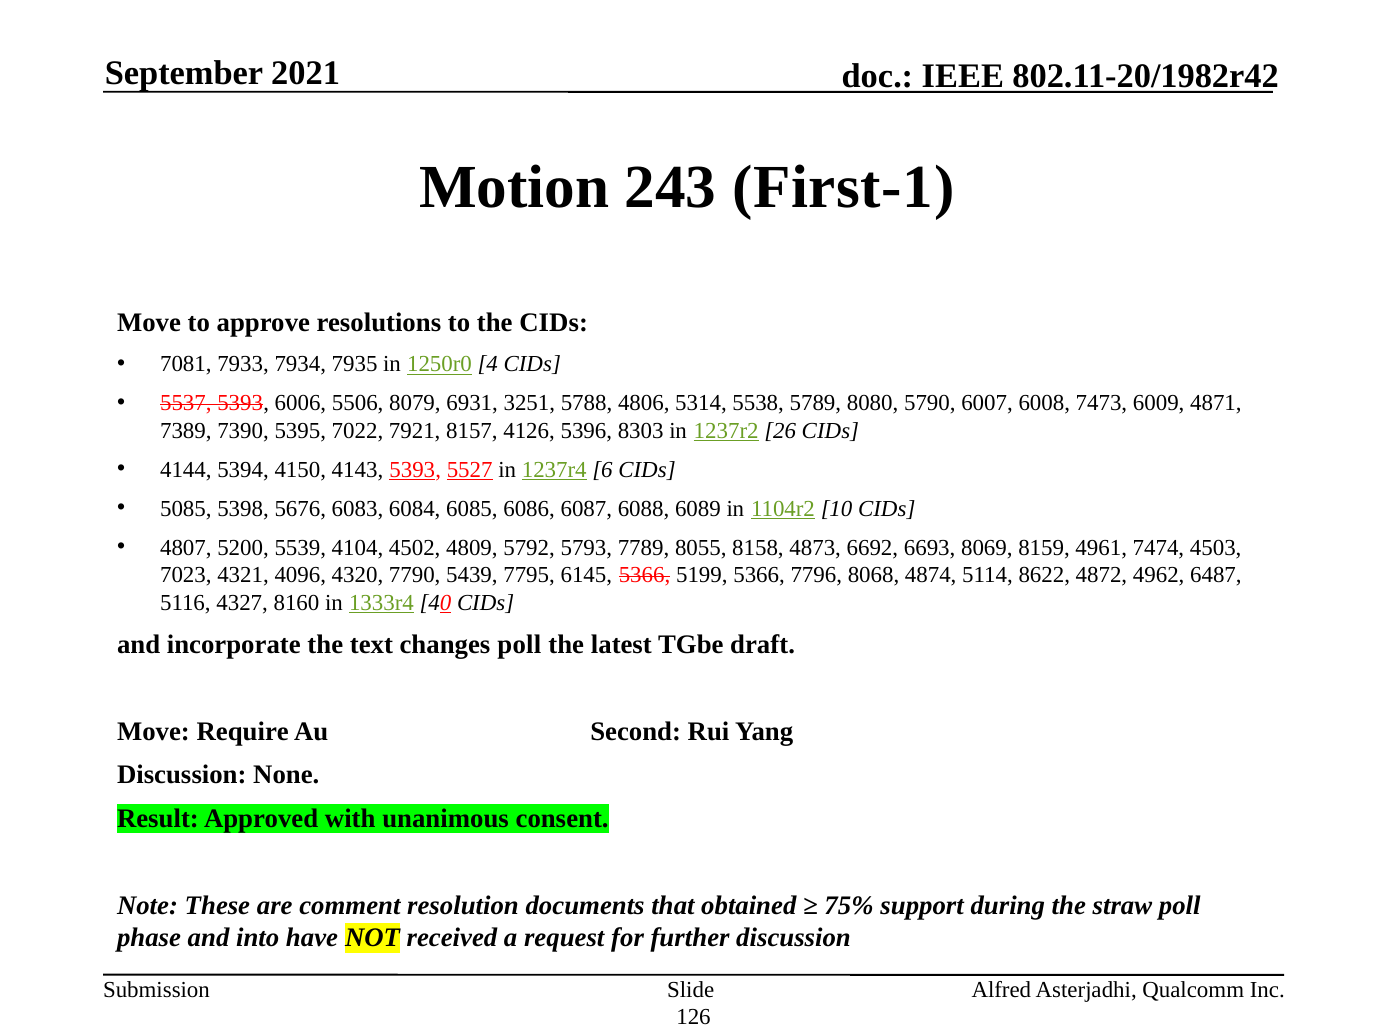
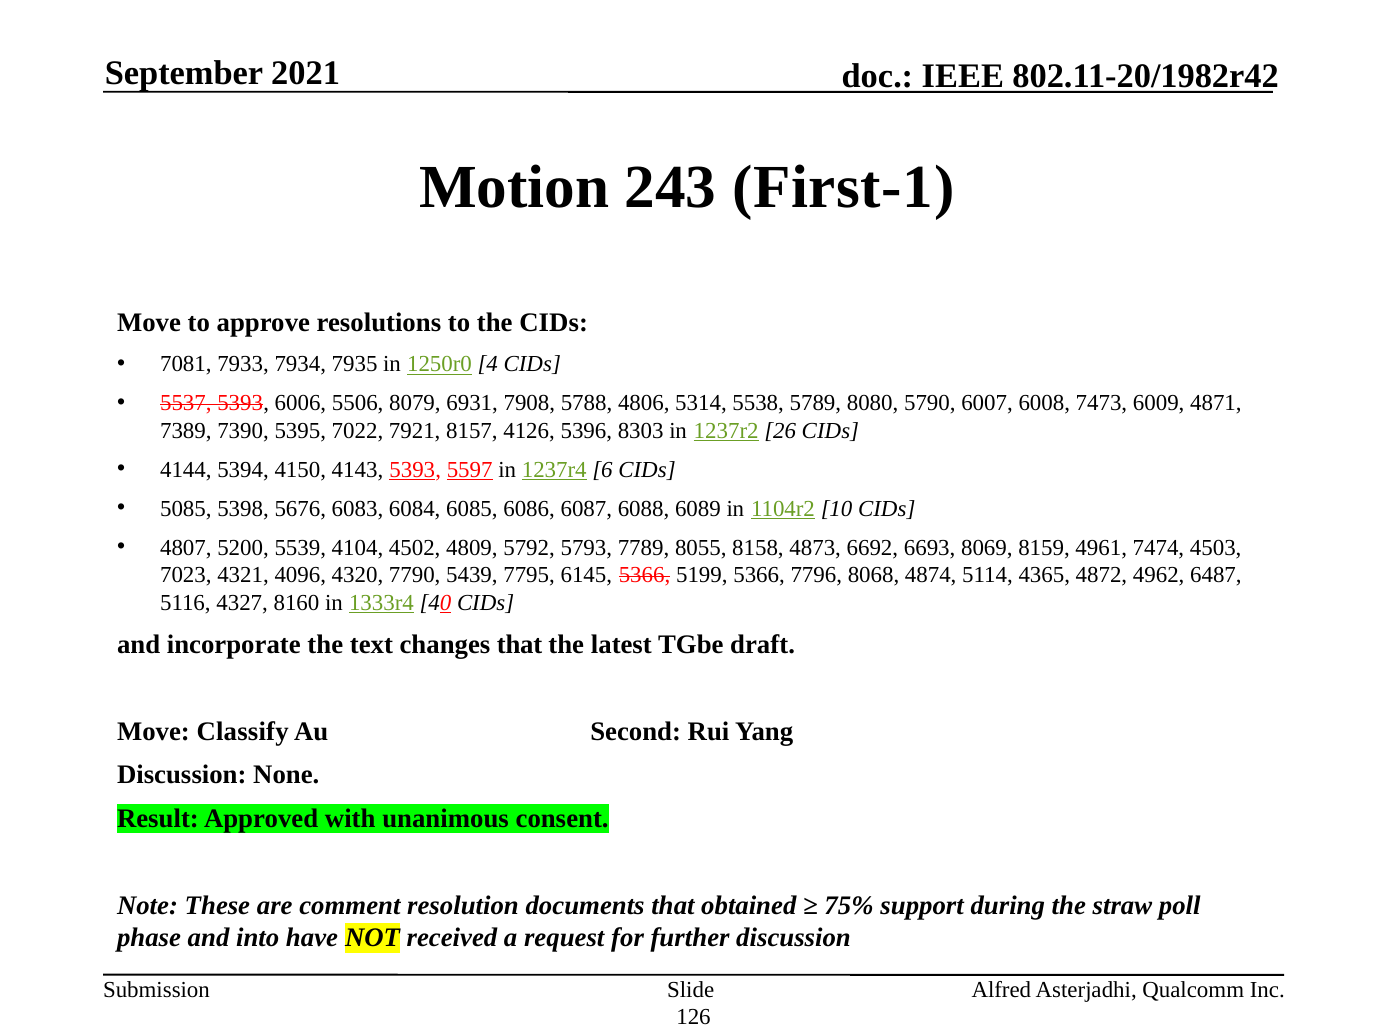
3251: 3251 -> 7908
5527: 5527 -> 5597
8622: 8622 -> 4365
changes poll: poll -> that
Require: Require -> Classify
